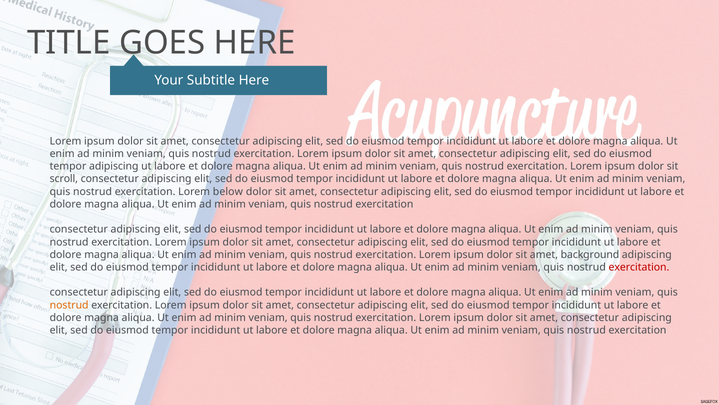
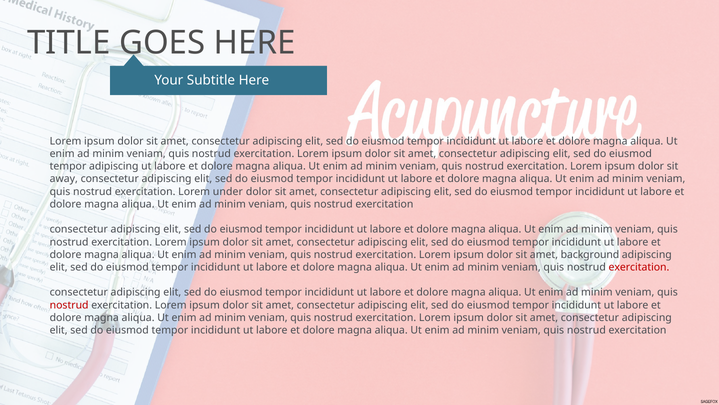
scroll: scroll -> away
below: below -> under
nostrud at (69, 305) colour: orange -> red
